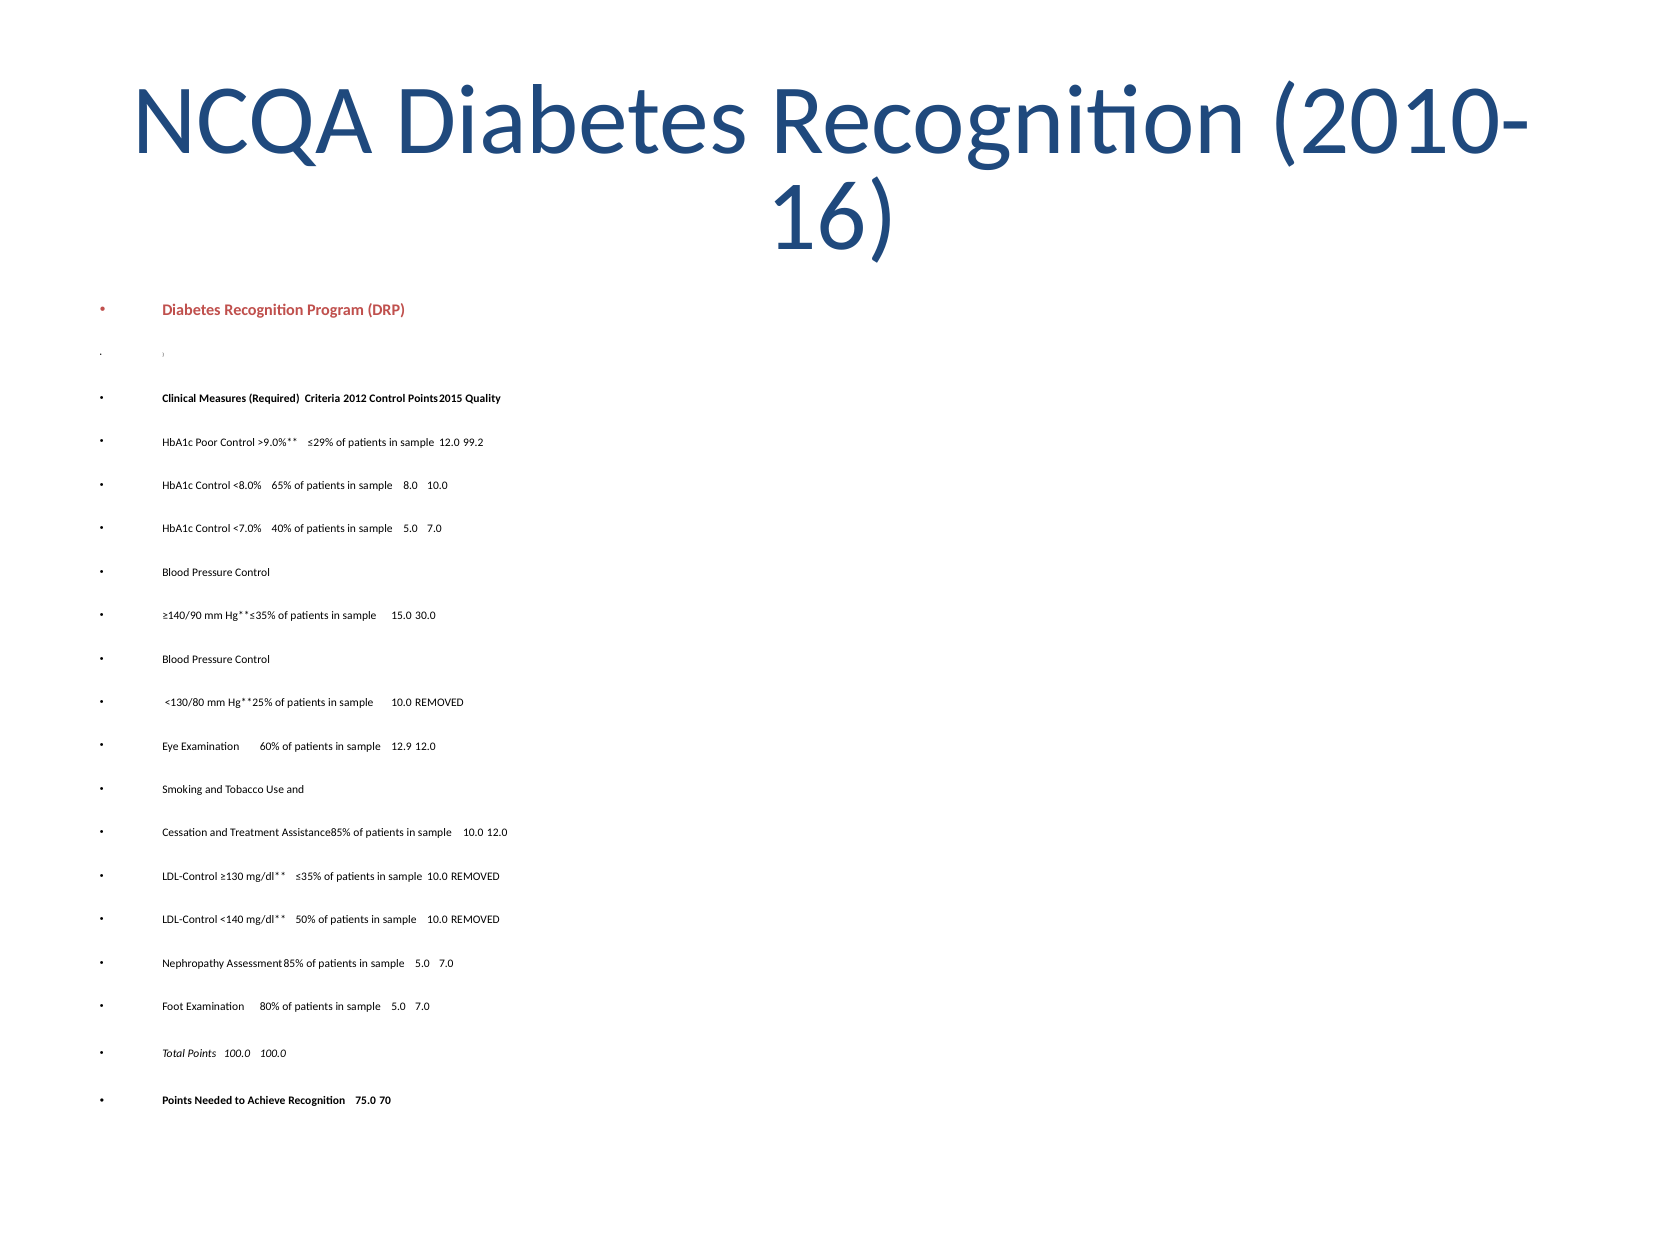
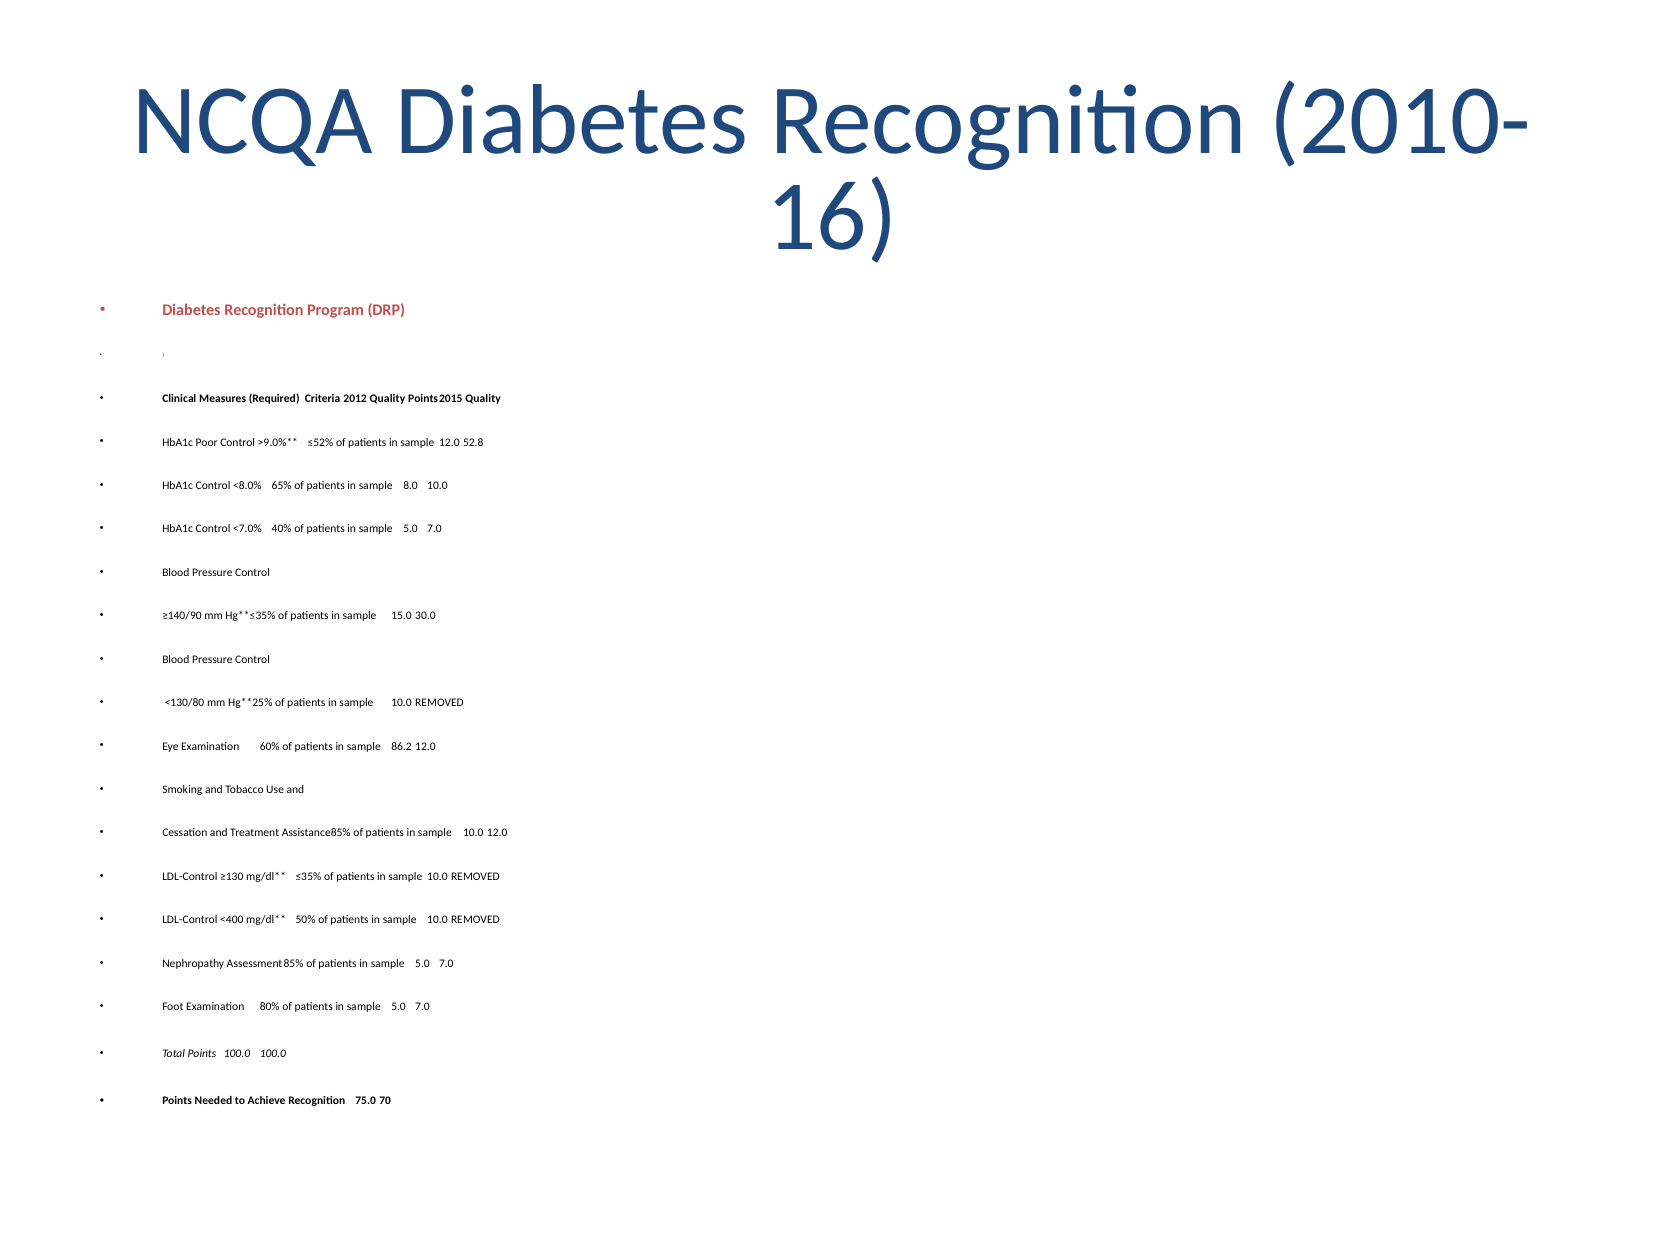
2012 Control: Control -> Quality
≤29%: ≤29% -> ≤52%
99.2: 99.2 -> 52.8
12.9: 12.9 -> 86.2
<140: <140 -> <400
